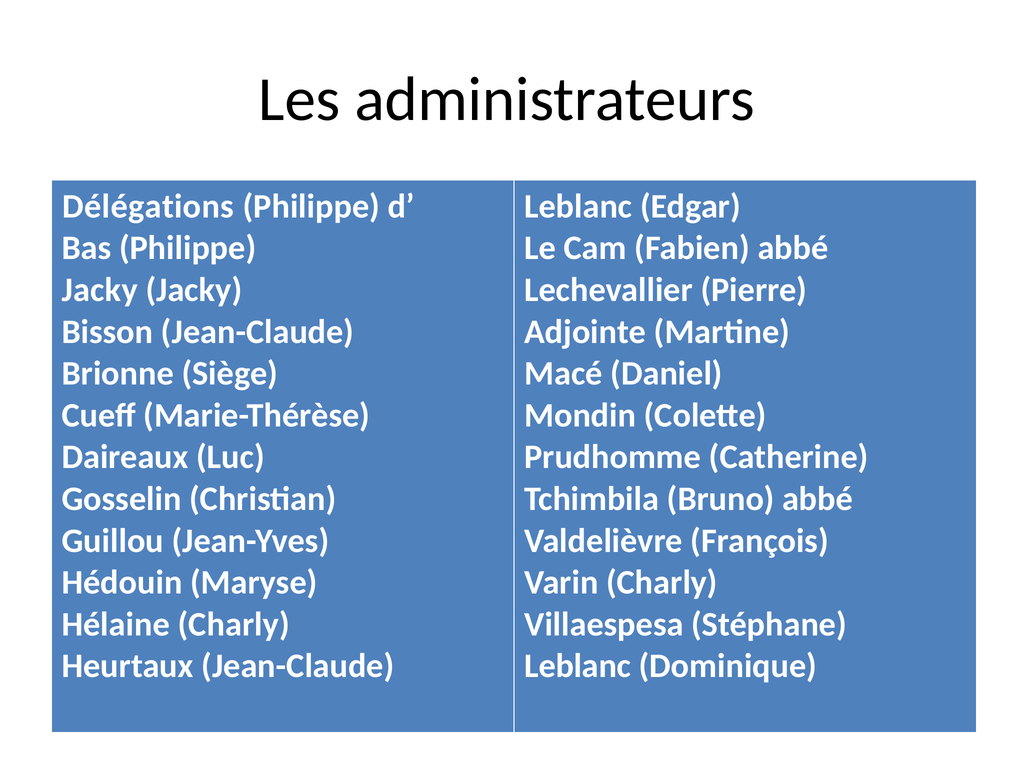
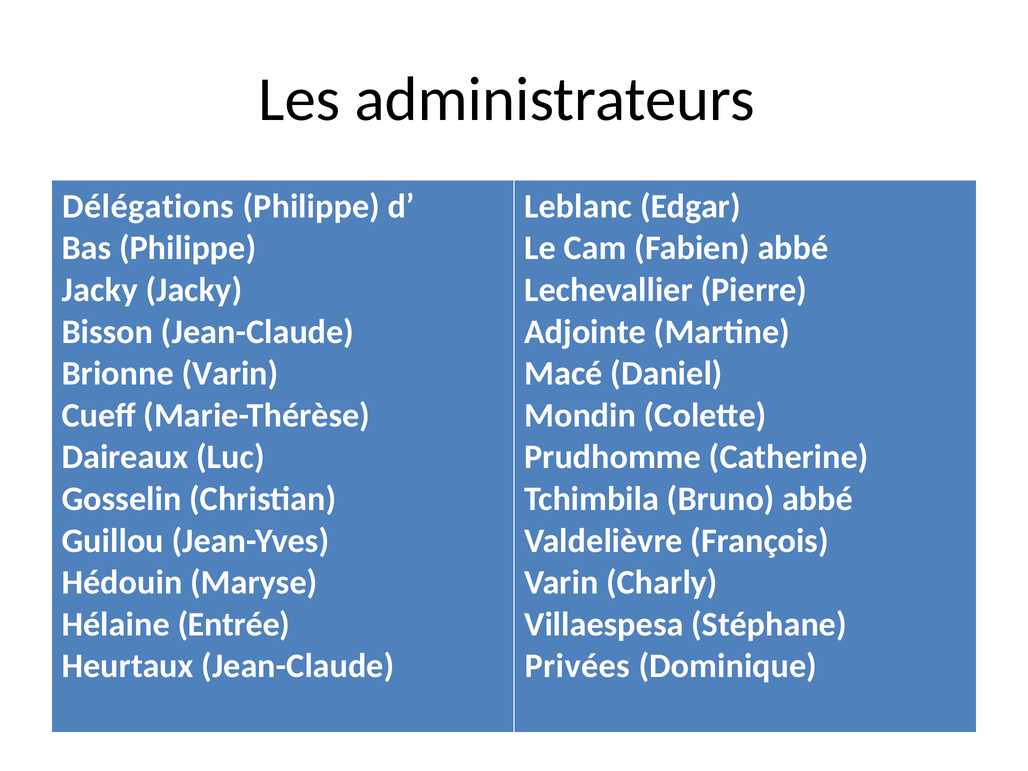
Brionne Siège: Siège -> Varin
Hélaine Charly: Charly -> Entrée
Leblanc at (578, 666): Leblanc -> Privées
